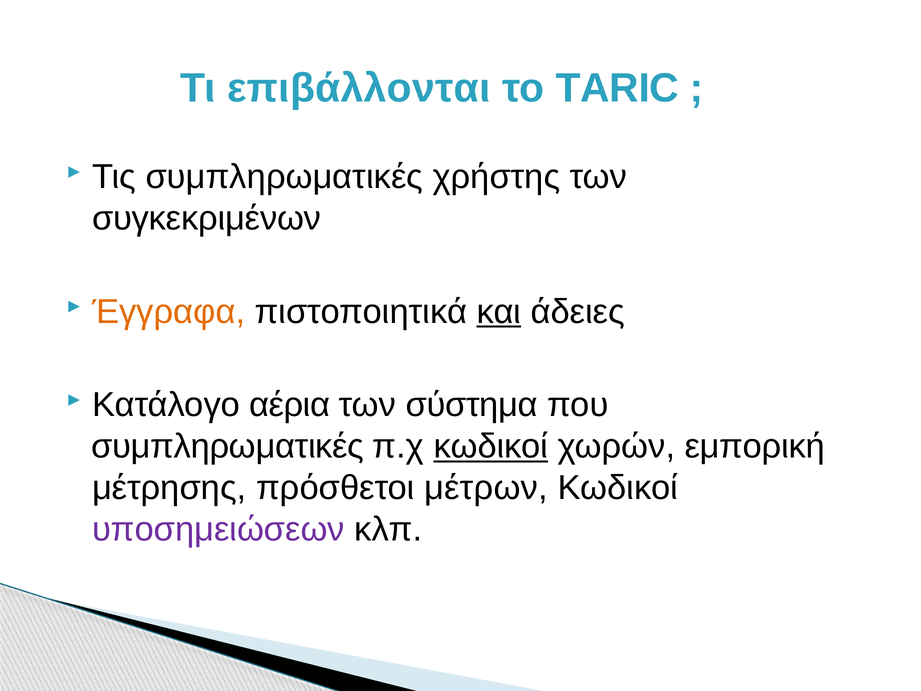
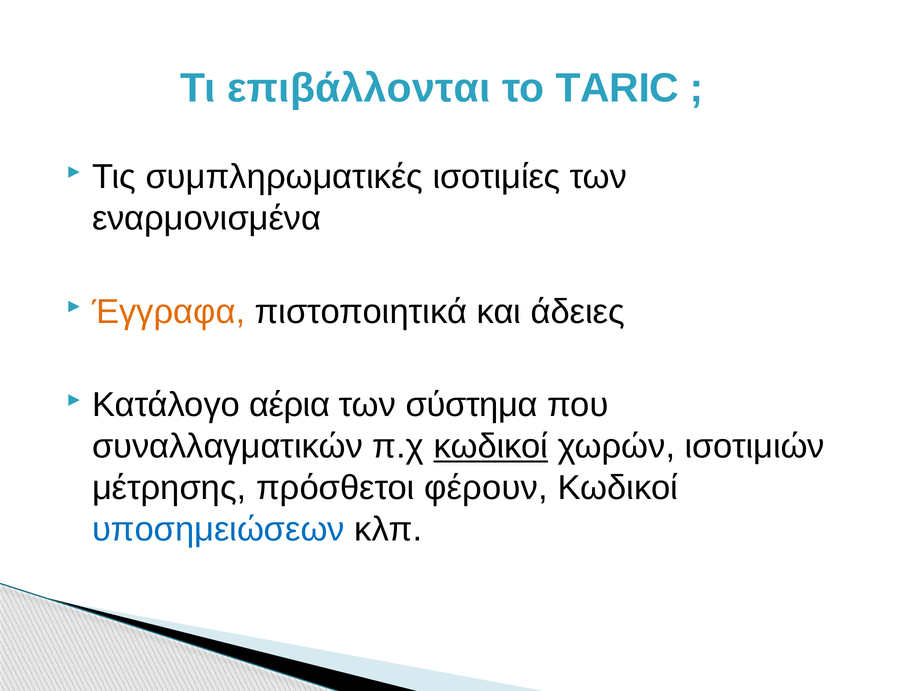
χρήστης: χρήστης -> ισοτιμίες
συγκεκριμένων: συγκεκριμένων -> εναρμονισμένα
και underline: present -> none
συμπληρωματικές at (228, 446): συμπληρωματικές -> συναλλαγματικών
εμπορική: εμπορική -> ισοτιμιών
μέτρων: μέτρων -> φέρουν
υποσημειώσεων colour: purple -> blue
